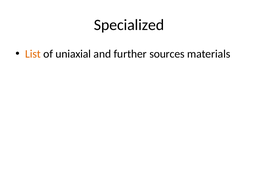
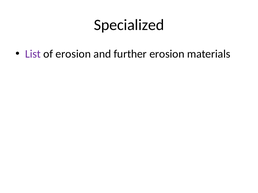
List colour: orange -> purple
of uniaxial: uniaxial -> erosion
further sources: sources -> erosion
